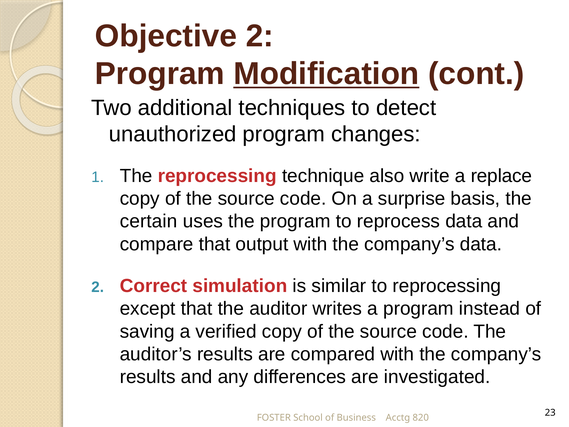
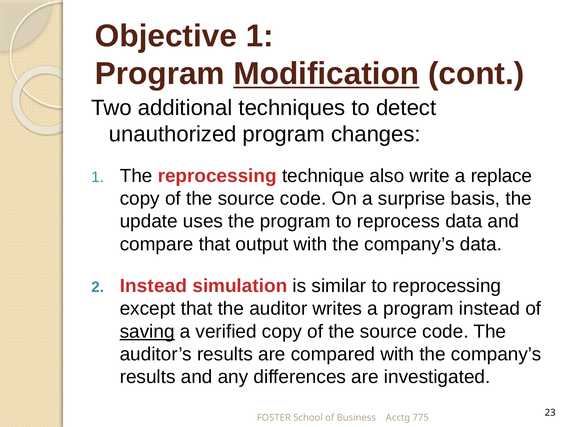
Objective 2: 2 -> 1
certain: certain -> update
Correct at (153, 286): Correct -> Instead
saving underline: none -> present
820: 820 -> 775
